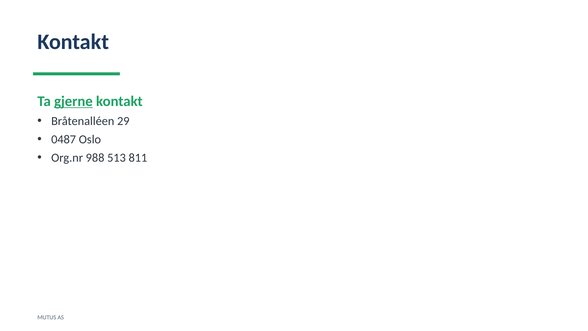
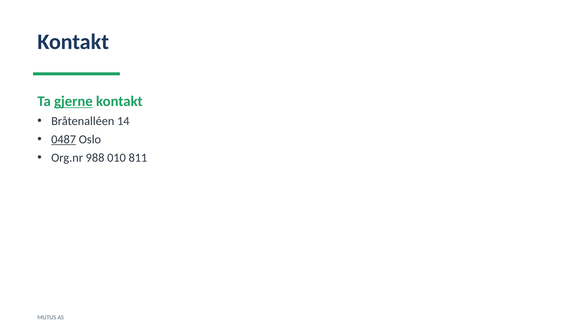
29: 29 -> 14
0487 underline: none -> present
513: 513 -> 010
